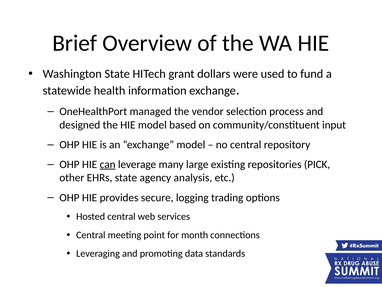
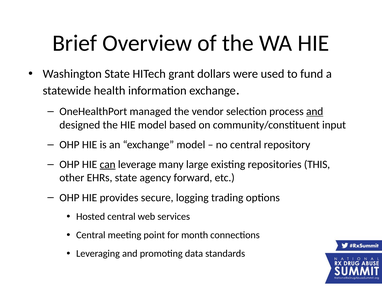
and at (315, 111) underline: none -> present
PICK: PICK -> THIS
analysis: analysis -> forward
